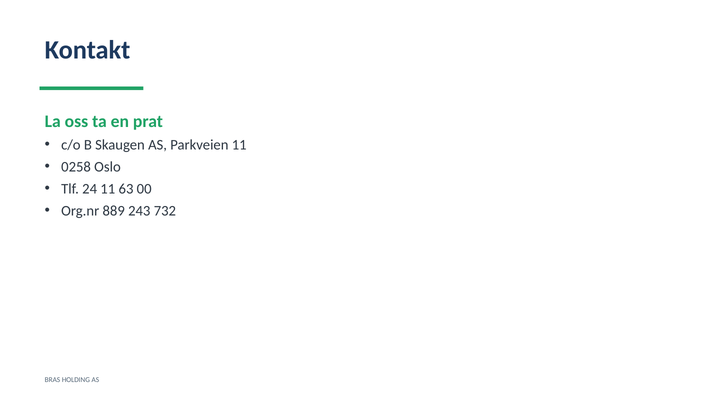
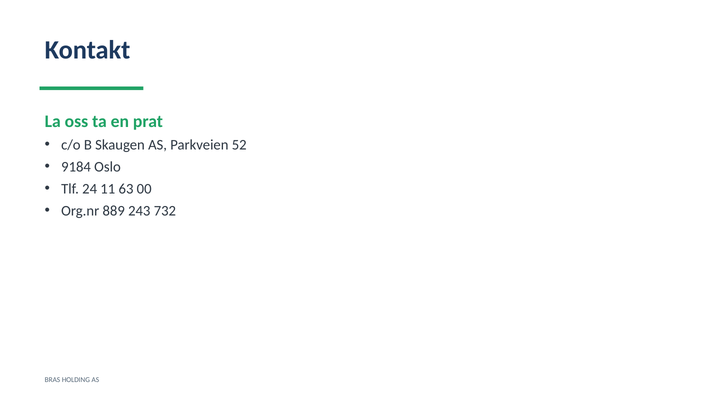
Parkveien 11: 11 -> 52
0258: 0258 -> 9184
